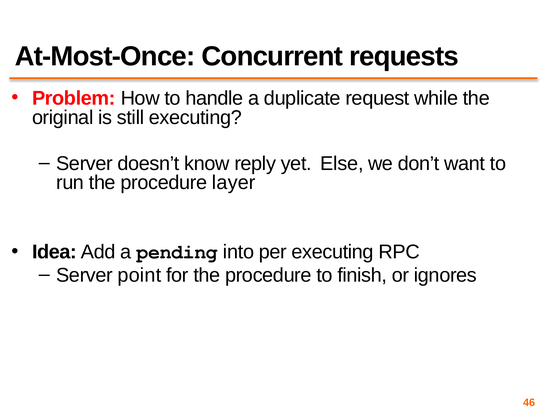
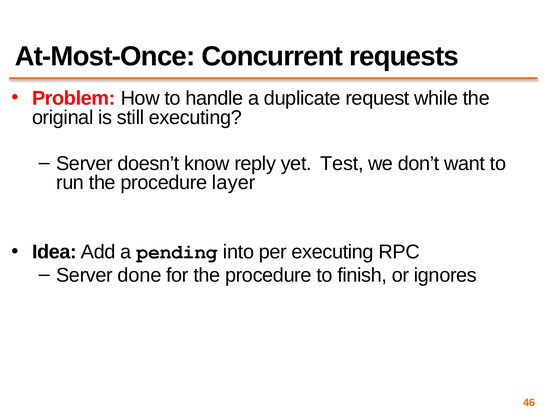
Else: Else -> Test
point: point -> done
